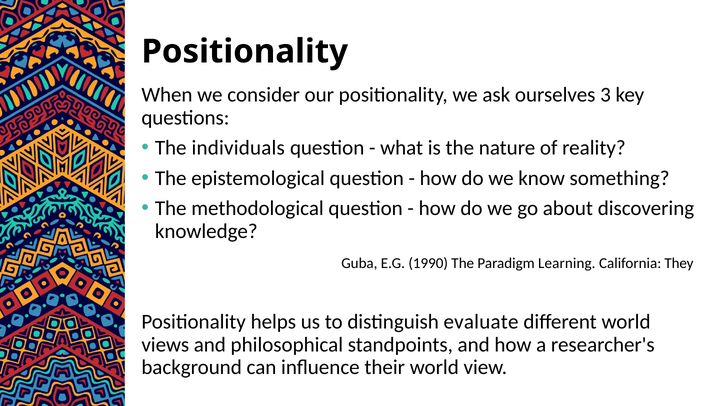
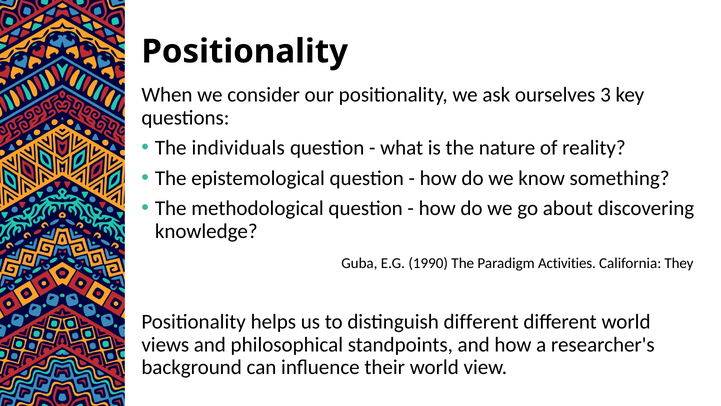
Learning: Learning -> Activities
distinguish evaluate: evaluate -> different
